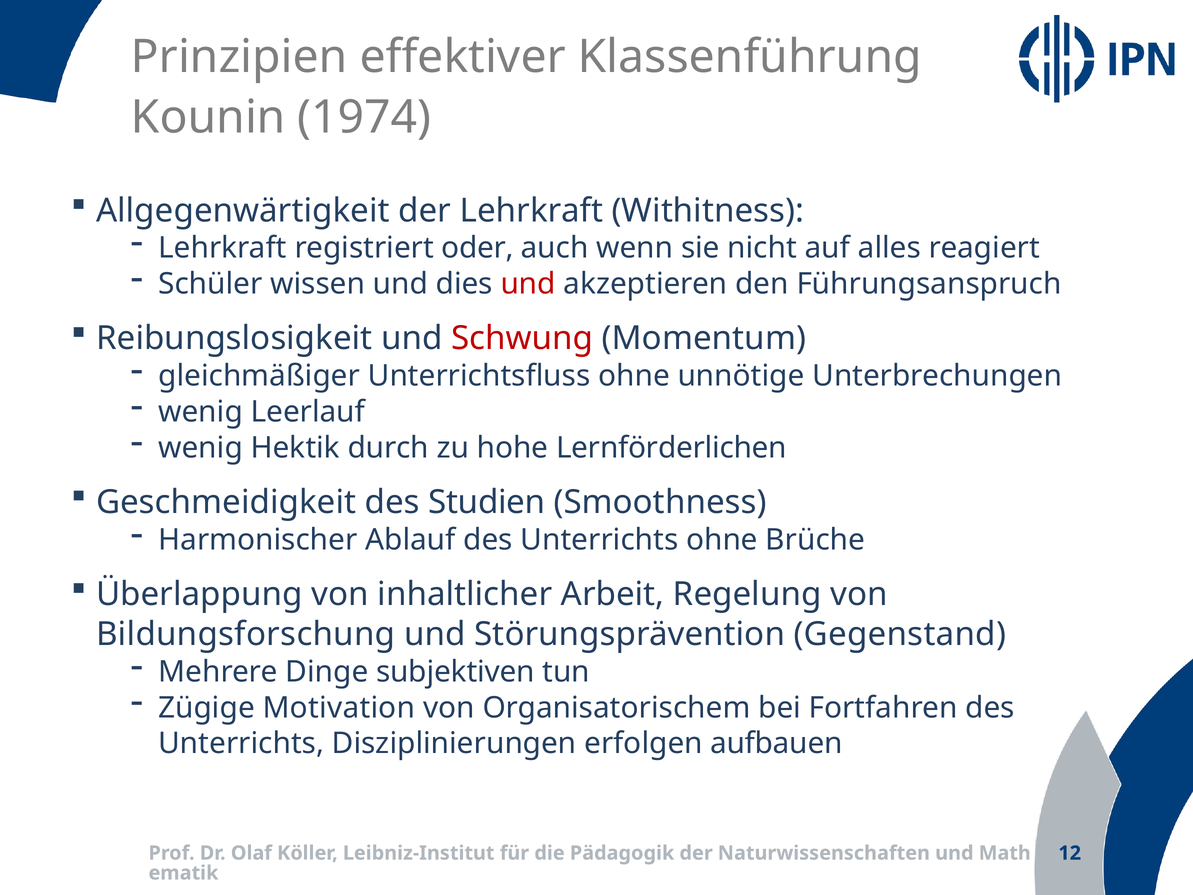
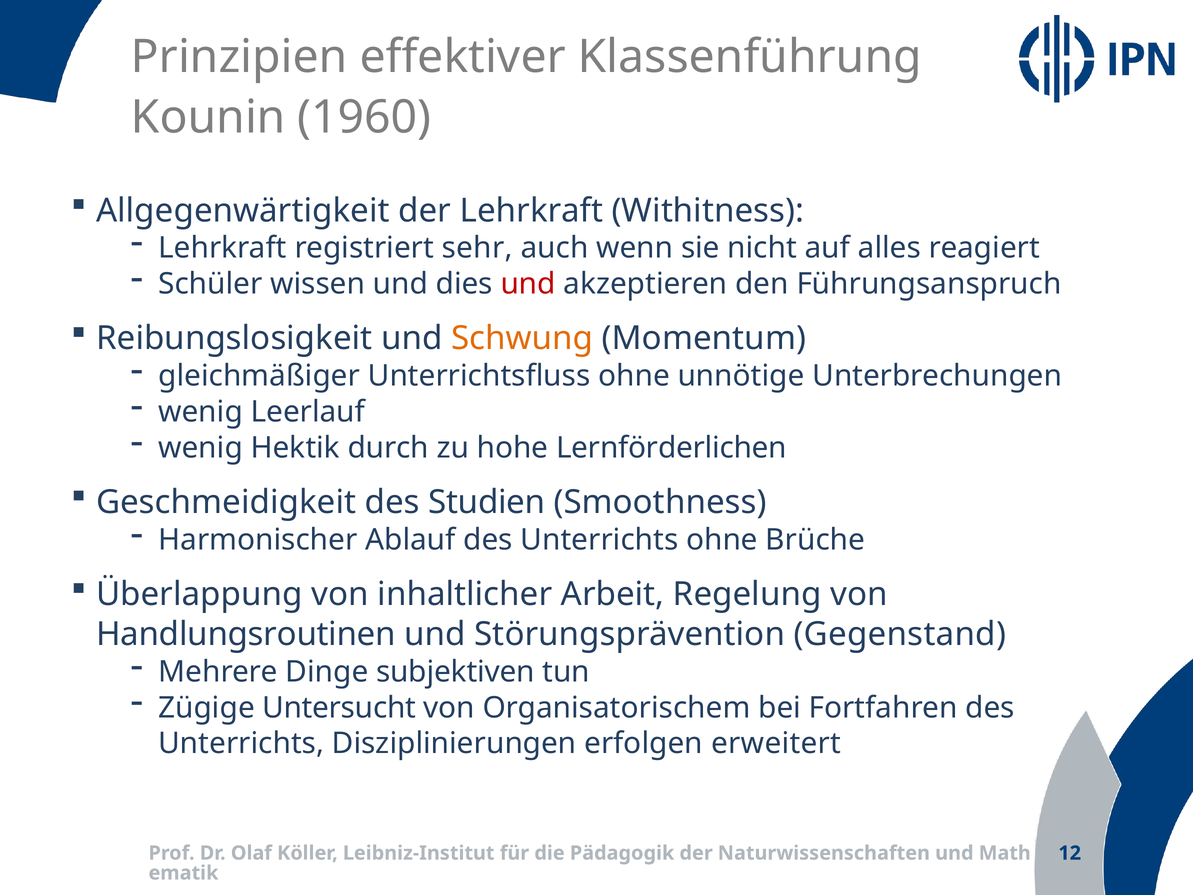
1974: 1974 -> 1960
oder: oder -> sehr
Schwung colour: red -> orange
Bildungsforschung: Bildungsforschung -> Handlungsroutinen
Motivation: Motivation -> Untersucht
aufbauen: aufbauen -> erweitert
